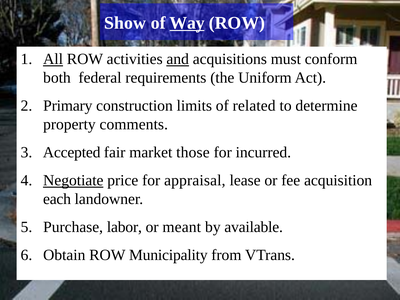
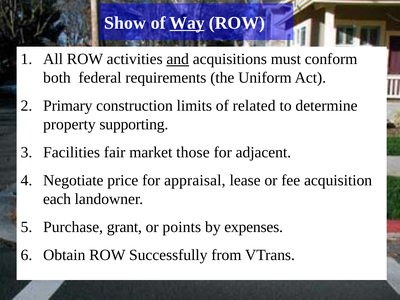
All underline: present -> none
comments: comments -> supporting
Accepted: Accepted -> Facilities
incurred: incurred -> adjacent
Negotiate underline: present -> none
labor: labor -> grant
meant: meant -> points
available: available -> expenses
Municipality: Municipality -> Successfully
